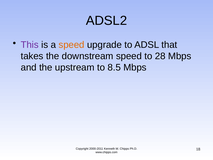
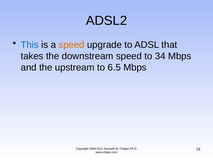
This colour: purple -> blue
28: 28 -> 34
8.5: 8.5 -> 6.5
